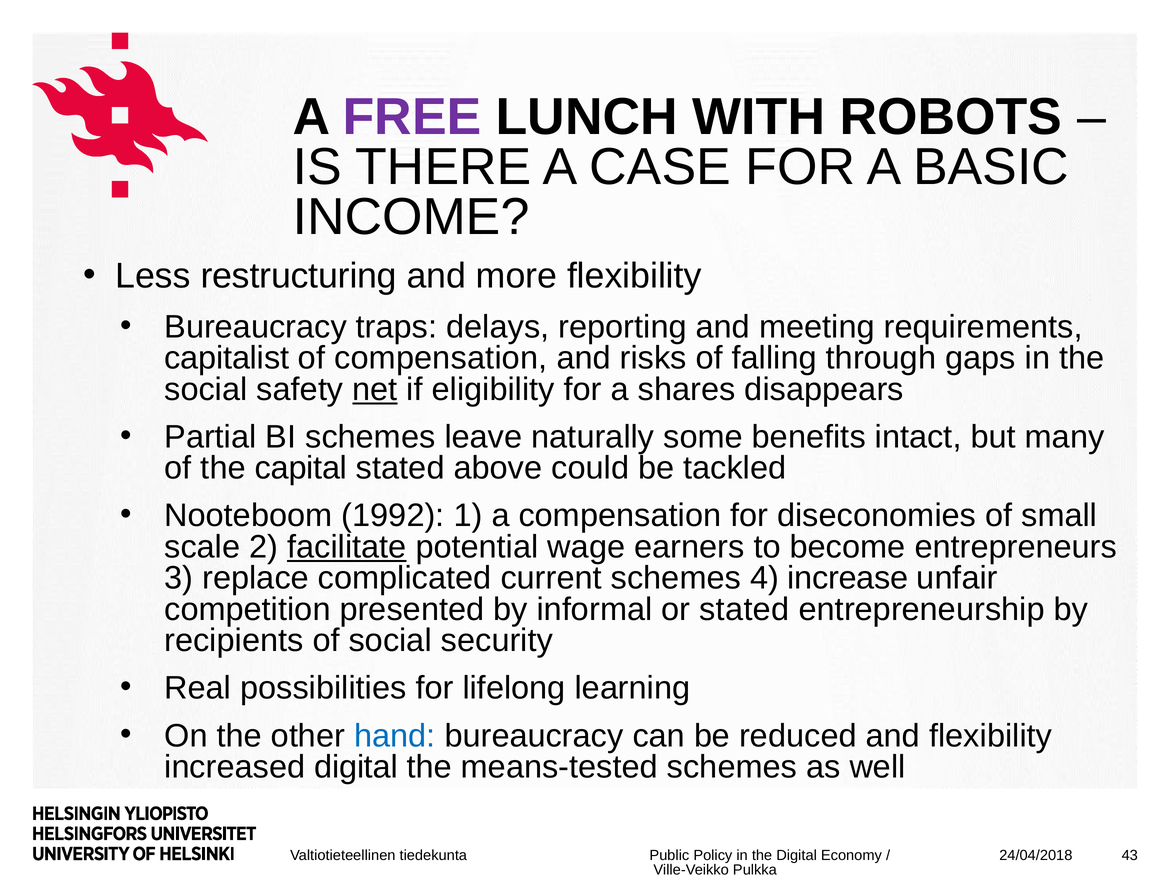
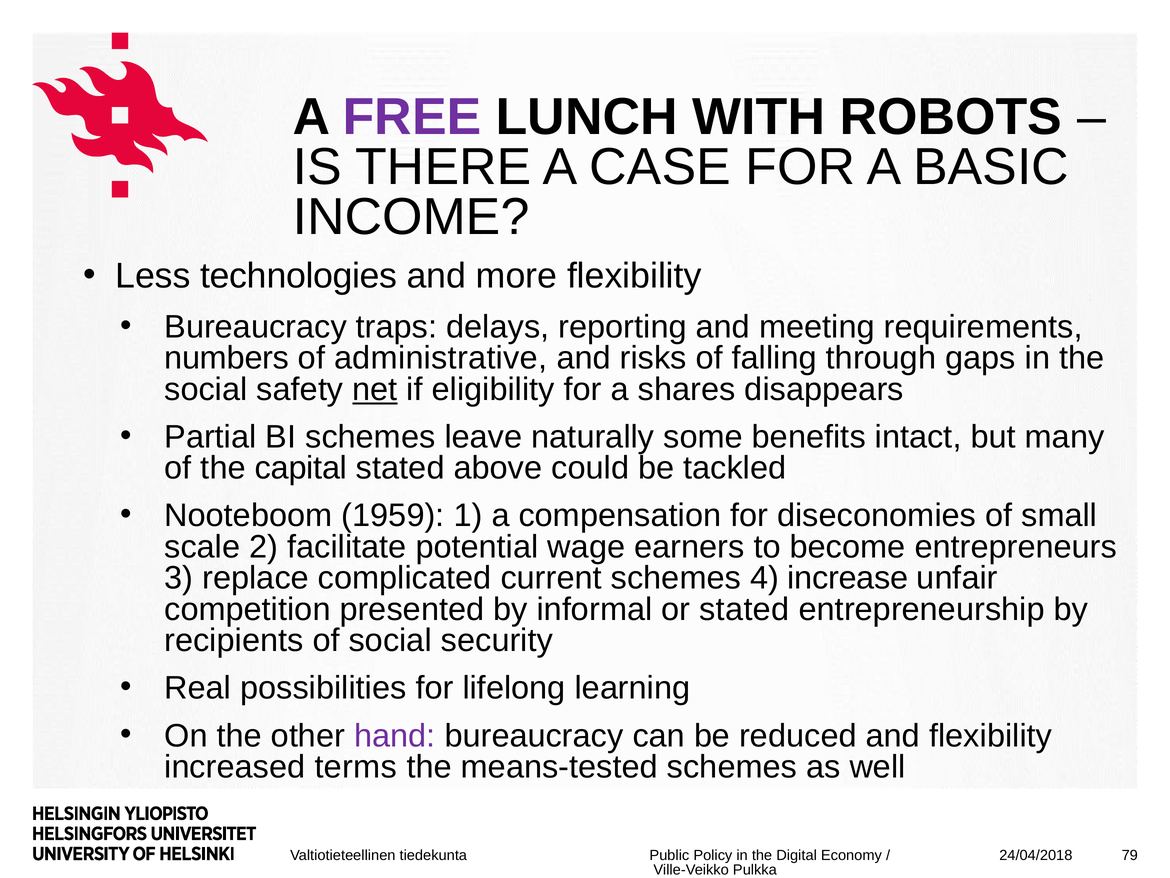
restructuring: restructuring -> technologies
capitalist: capitalist -> numbers
of compensation: compensation -> administrative
1992: 1992 -> 1959
facilitate underline: present -> none
hand colour: blue -> purple
increased digital: digital -> terms
43: 43 -> 79
